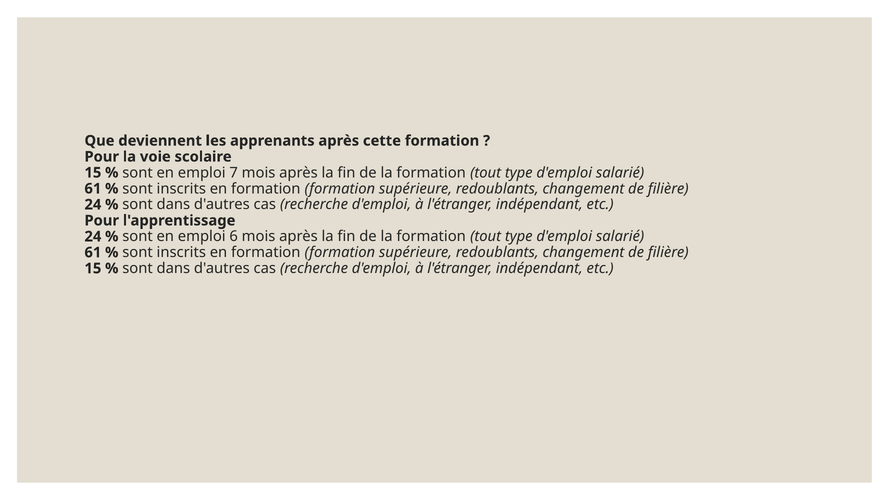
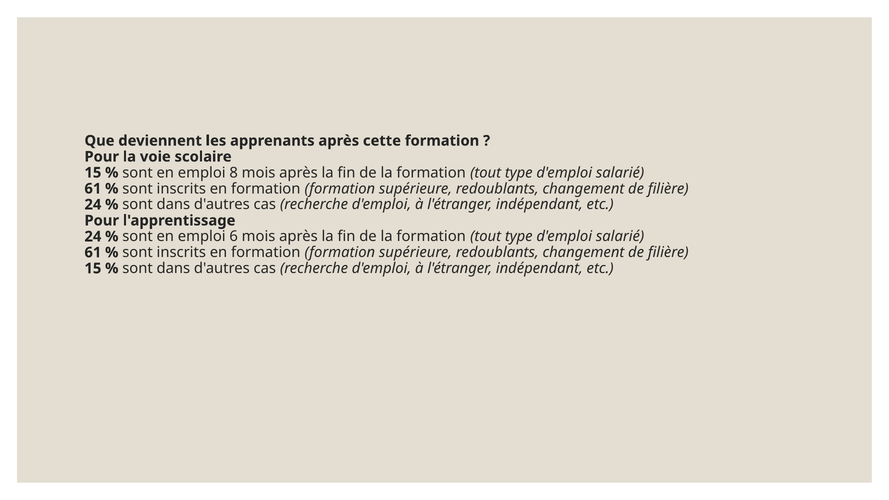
7: 7 -> 8
